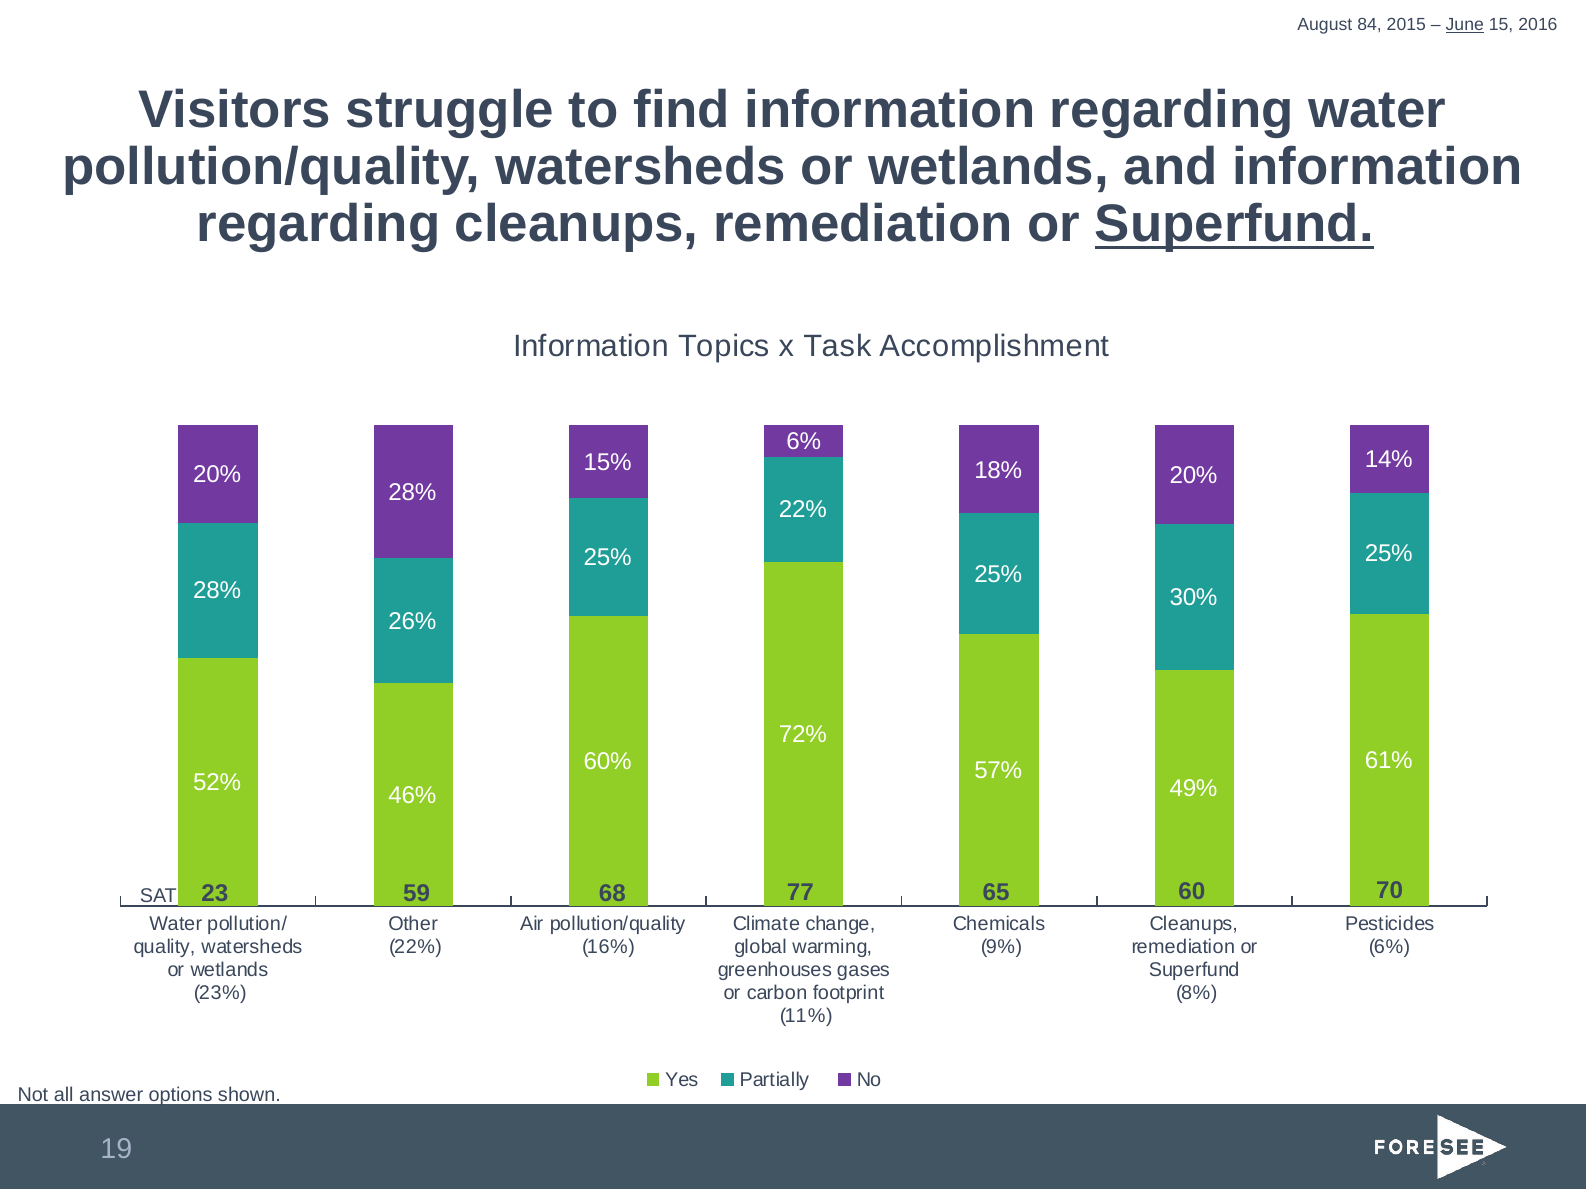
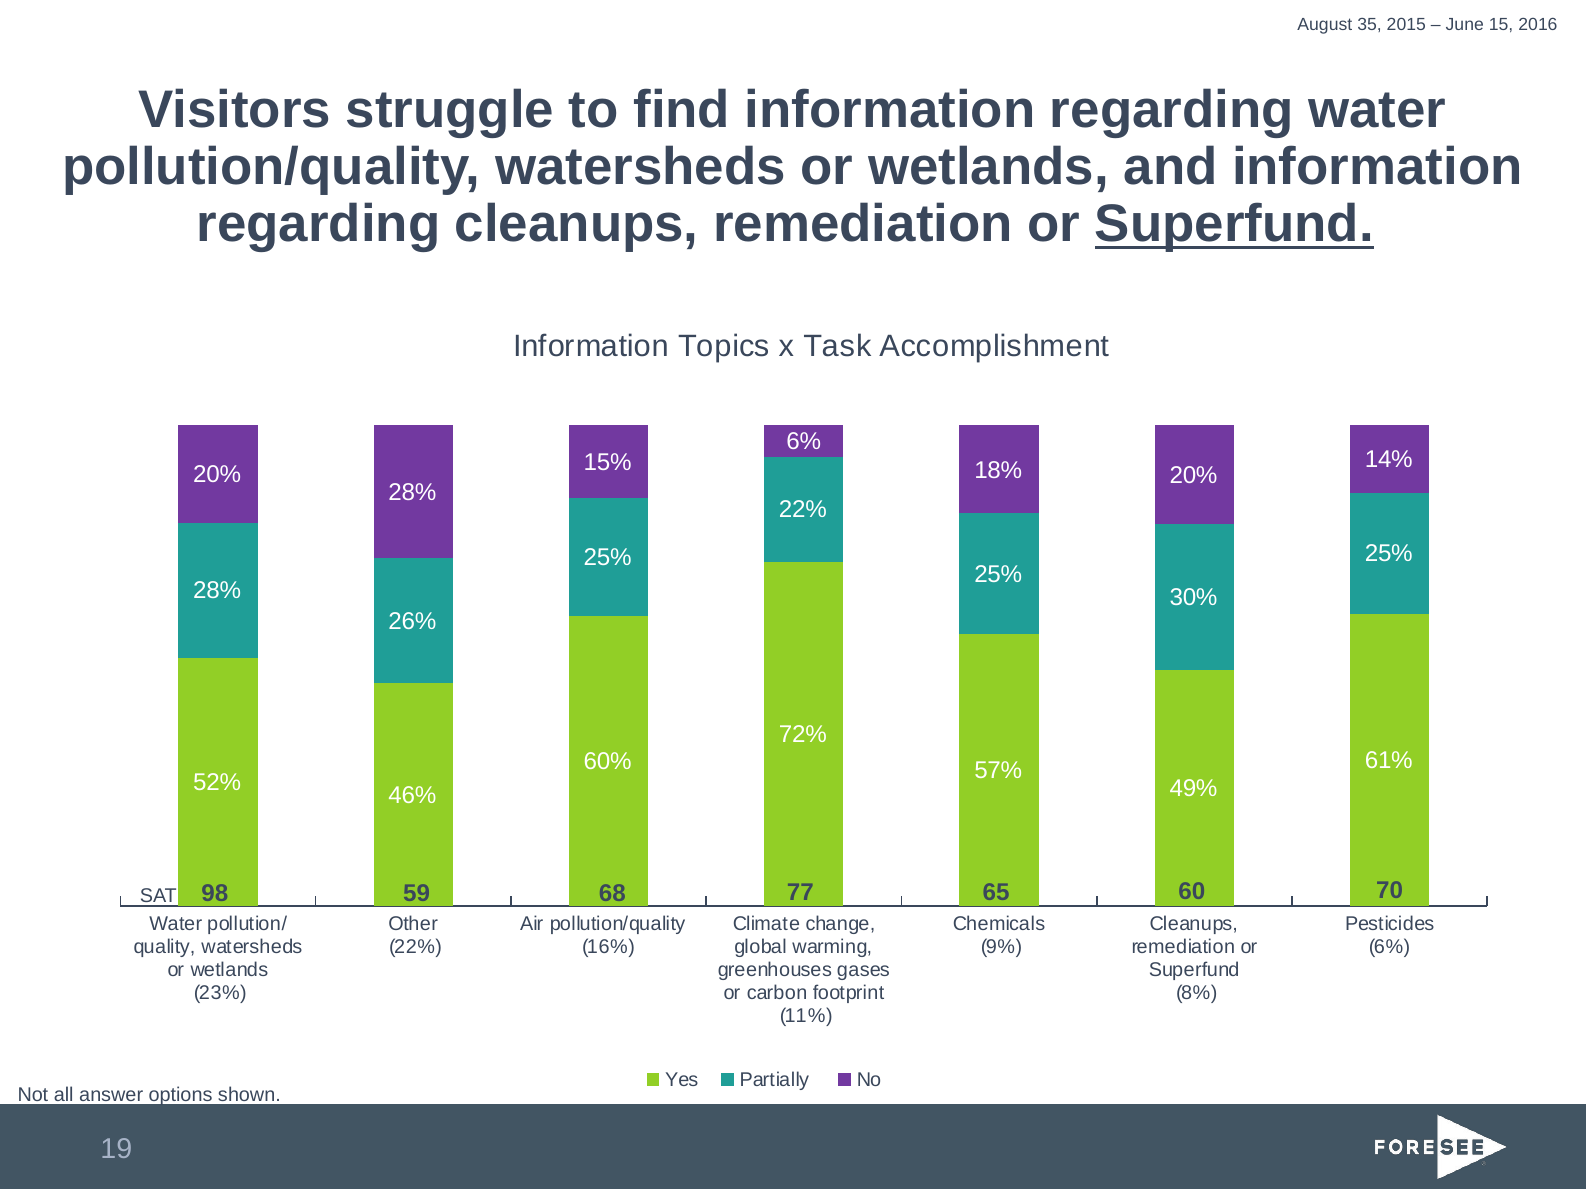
84: 84 -> 35
June underline: present -> none
23: 23 -> 98
